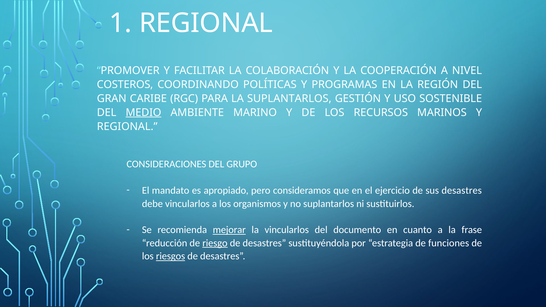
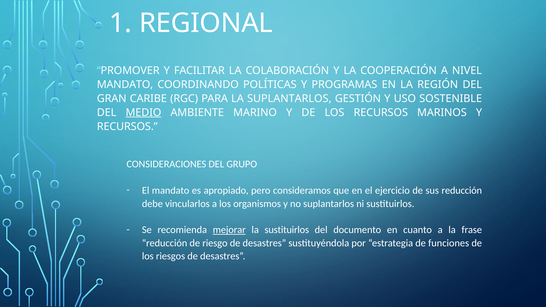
COSTEROS at (125, 85): COSTEROS -> MANDATO
REGIONAL at (127, 127): REGIONAL -> RECURSOS
sus desastres: desastres -> reducción
la vincularlos: vincularlos -> sustituirlos
riesgo underline: present -> none
riesgos underline: present -> none
